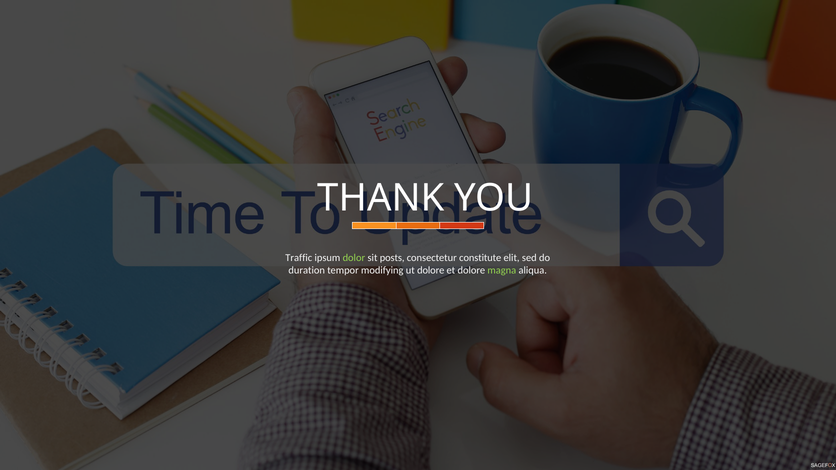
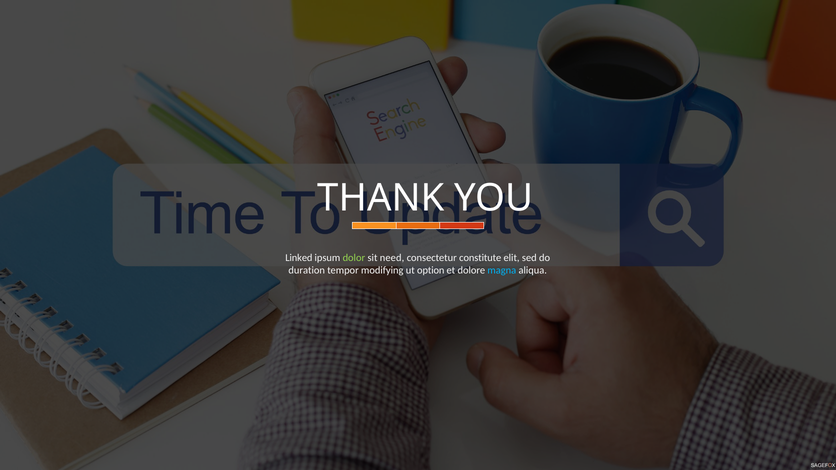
Traffic: Traffic -> Linked
posts: posts -> need
ut dolore: dolore -> option
magna colour: light green -> light blue
